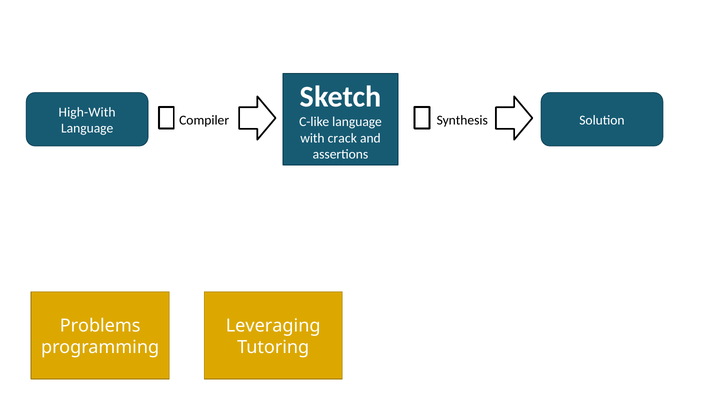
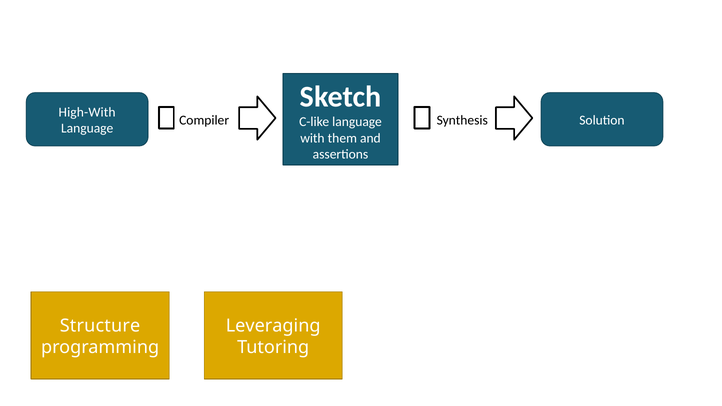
crack: crack -> them
Problems: Problems -> Structure
